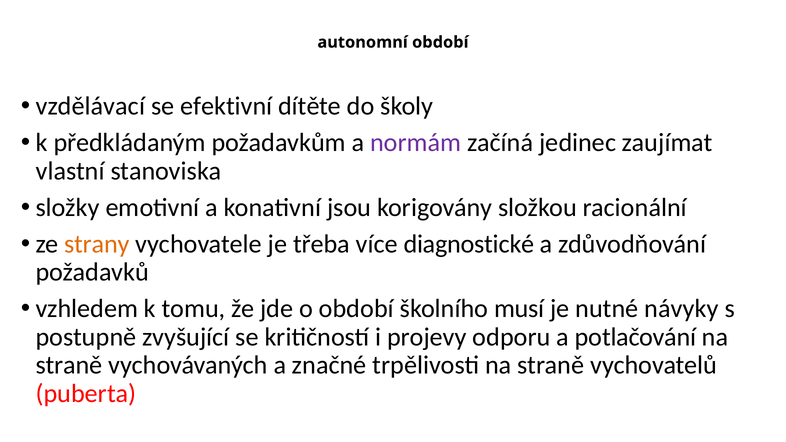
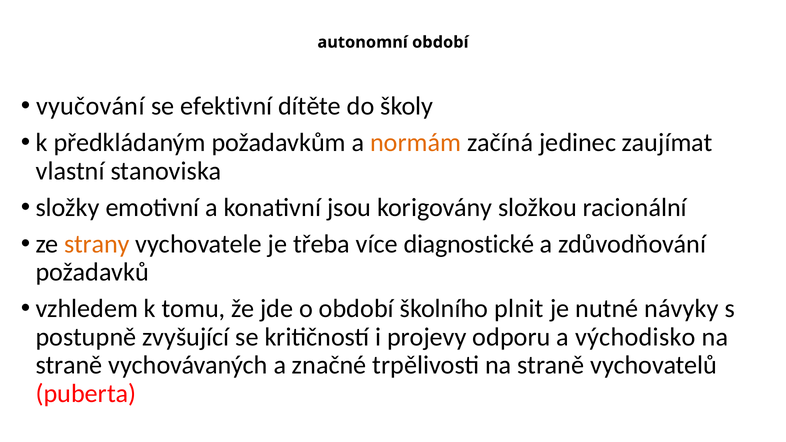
vzdělávací: vzdělávací -> vyučování
normám colour: purple -> orange
musí: musí -> plnit
potlačování: potlačování -> východisko
